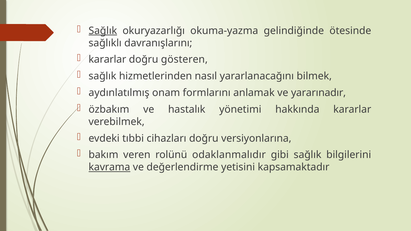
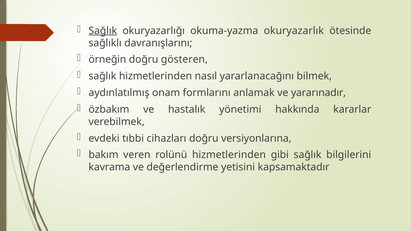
gelindiğinde: gelindiğinde -> okuryazarlık
kararlar at (107, 60): kararlar -> örneğin
rolünü odaklanmalıdır: odaklanmalıdır -> hizmetlerinden
kavrama underline: present -> none
